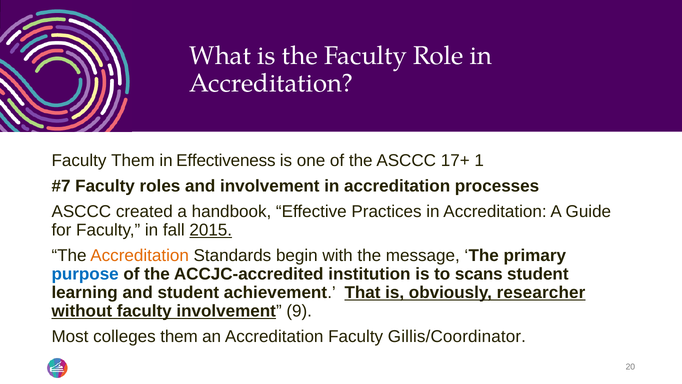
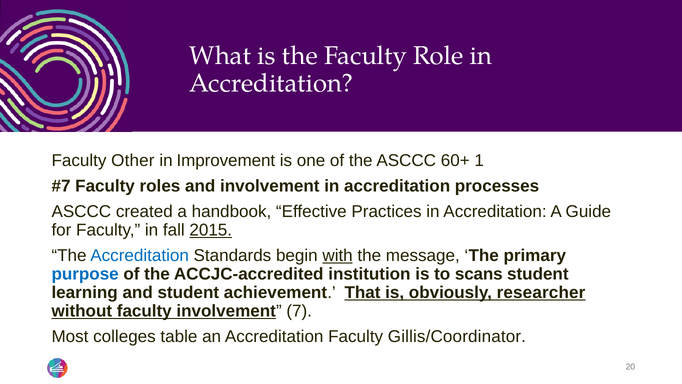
Faculty Them: Them -> Other
Effectiveness: Effectiveness -> Improvement
17+: 17+ -> 60+
Accreditation at (140, 256) colour: orange -> blue
with underline: none -> present
9: 9 -> 7
colleges them: them -> table
